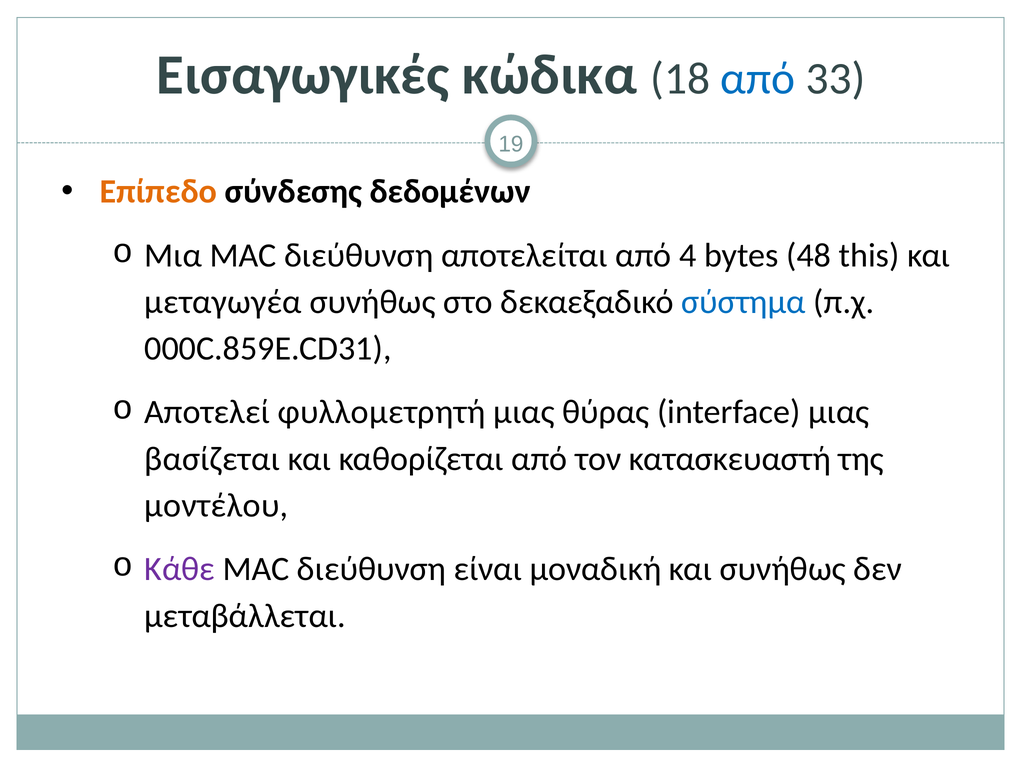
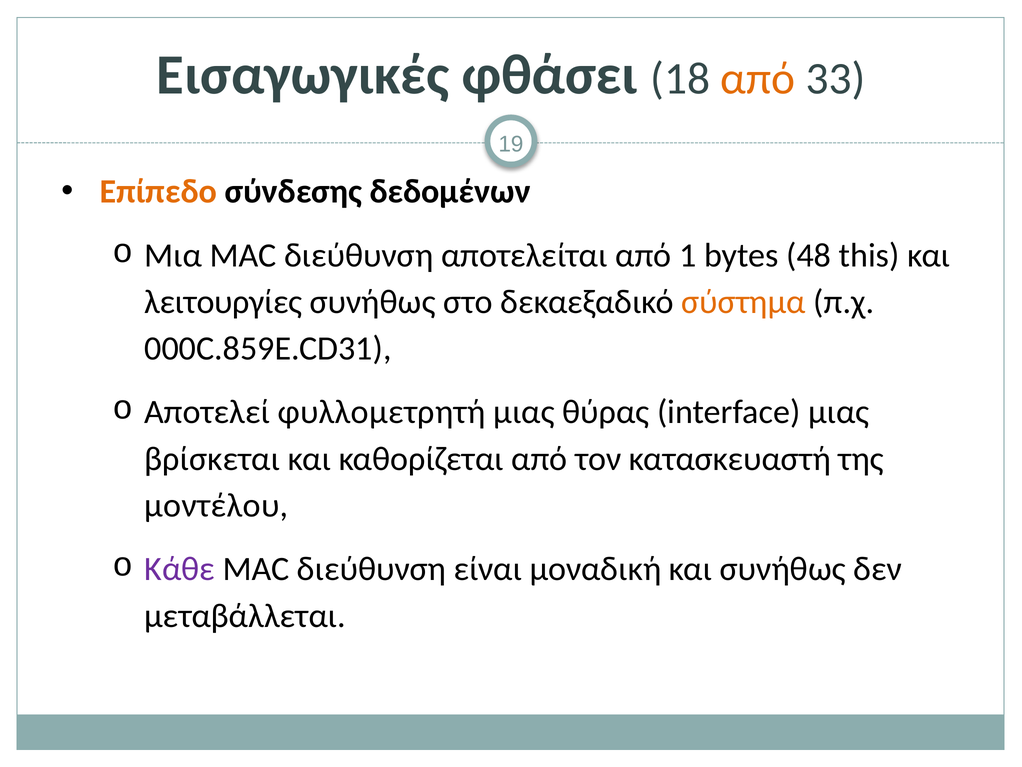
κώδικα: κώδικα -> φθάσει
από at (758, 79) colour: blue -> orange
4: 4 -> 1
μεταγωγέα: μεταγωγέα -> λειτουργίες
σύστημα colour: blue -> orange
βασίζεται: βασίζεται -> βρίσκεται
